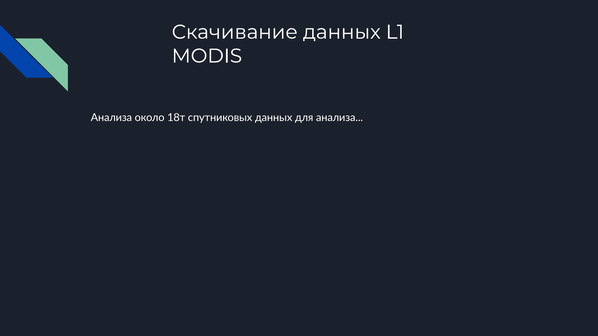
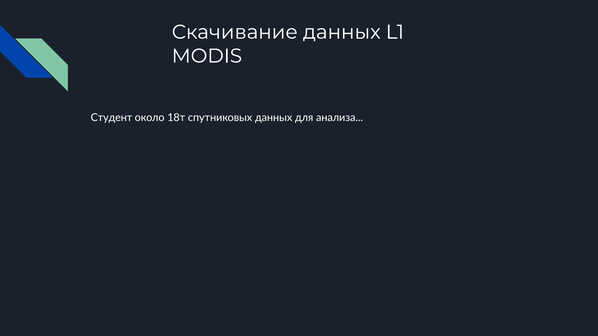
Анализа at (111, 118): Анализа -> Студент
